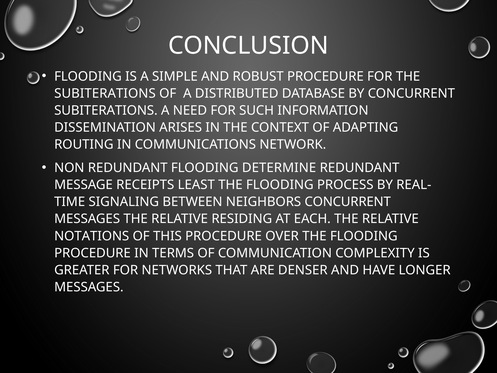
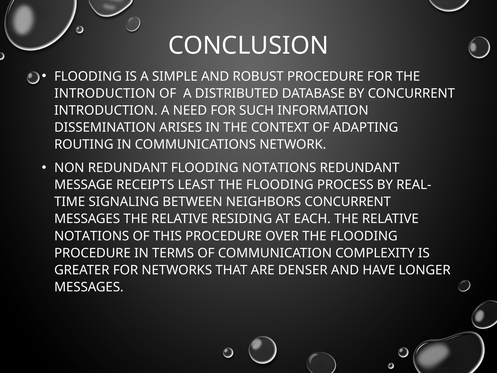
SUBITERATIONS at (105, 93): SUBITERATIONS -> INTRODUCTION
SUBITERATIONS at (106, 110): SUBITERATIONS -> INTRODUCTION
FLOODING DETERMINE: DETERMINE -> NOTATIONS
